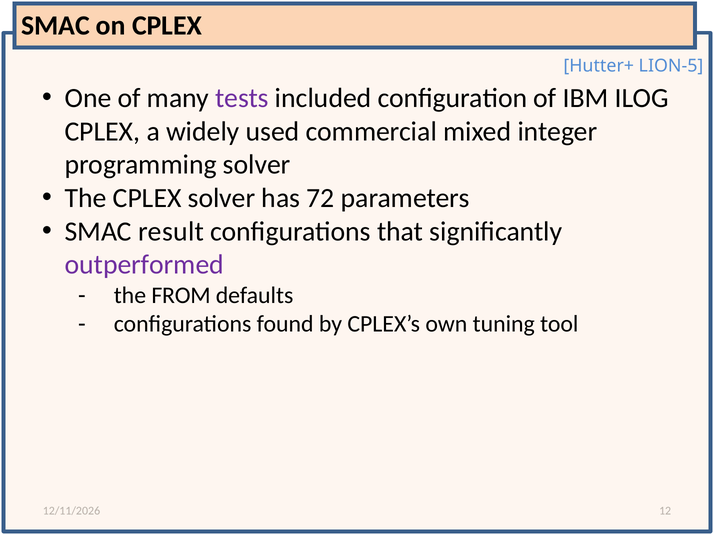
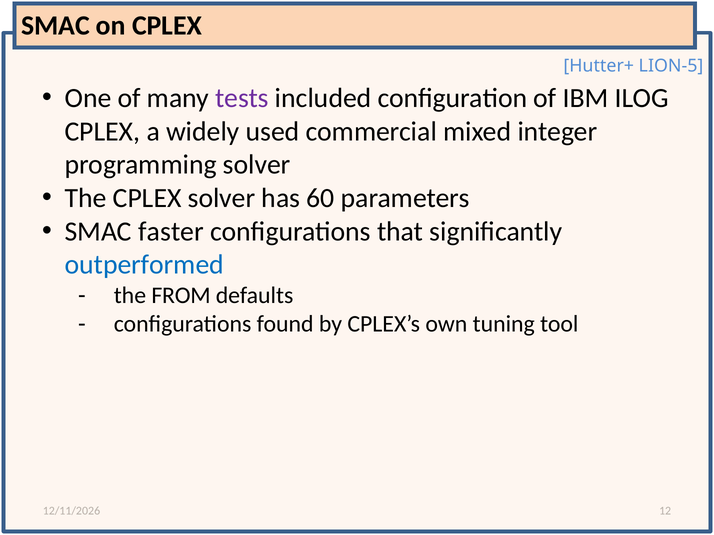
72: 72 -> 60
result: result -> faster
outperformed colour: purple -> blue
